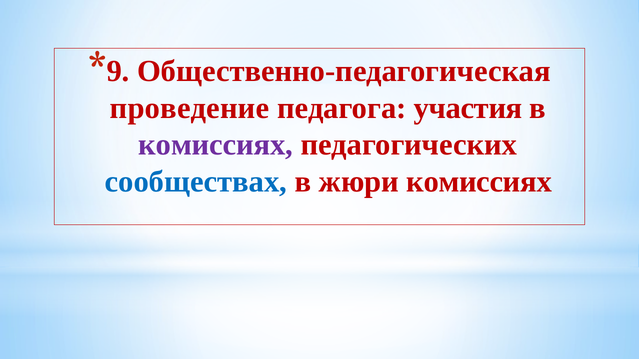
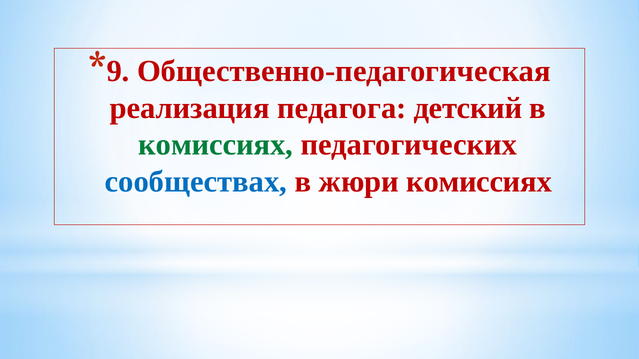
проведение: проведение -> реализация
участия: участия -> детский
комиссиях at (216, 145) colour: purple -> green
